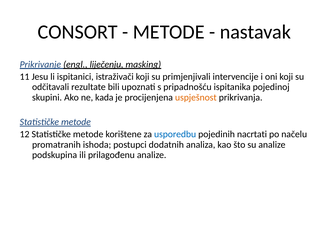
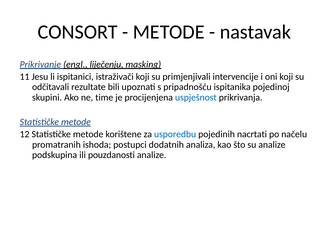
kada: kada -> time
uspješnost colour: orange -> blue
prilagođenu: prilagođenu -> pouzdanosti
